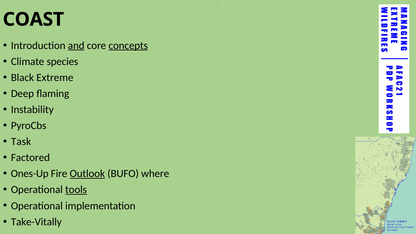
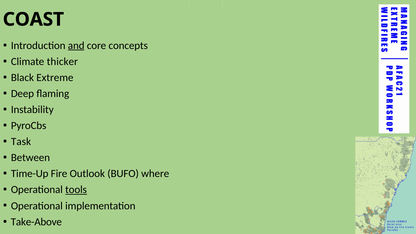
concepts underline: present -> none
species: species -> thicker
Factored: Factored -> Between
Ones-Up: Ones-Up -> Time-Up
Outlook underline: present -> none
Take-Vitally: Take-Vitally -> Take-Above
